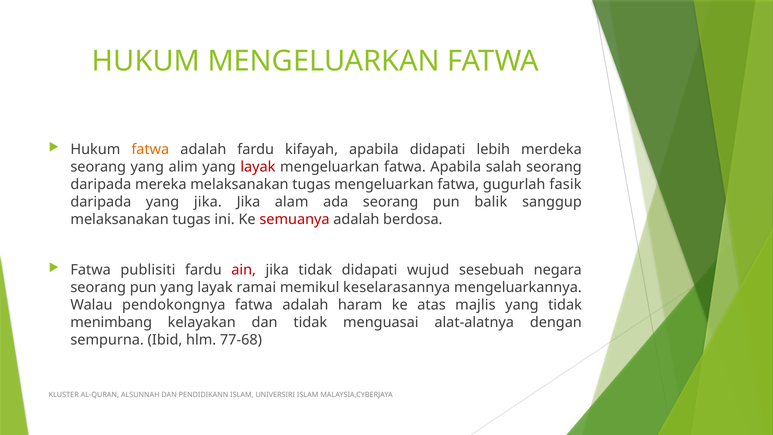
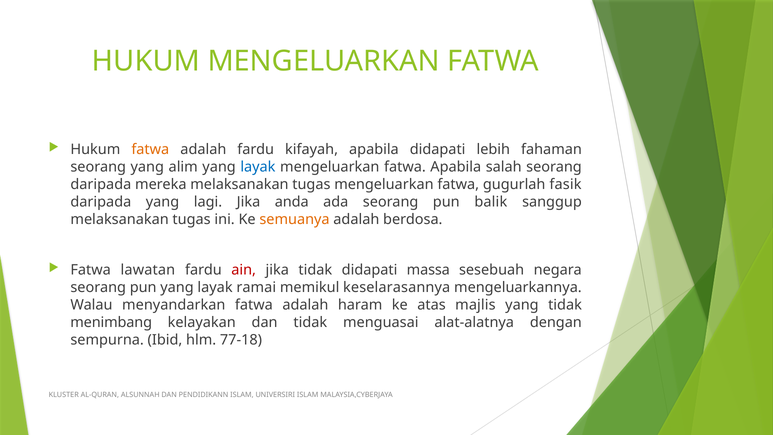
merdeka: merdeka -> fahaman
layak at (258, 167) colour: red -> blue
yang jika: jika -> lagi
alam: alam -> anda
semuanya colour: red -> orange
publisiti: publisiti -> lawatan
wujud: wujud -> massa
pendokongnya: pendokongnya -> menyandarkan
77-68: 77-68 -> 77-18
